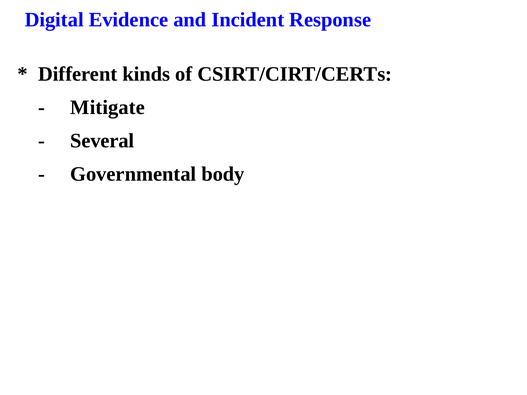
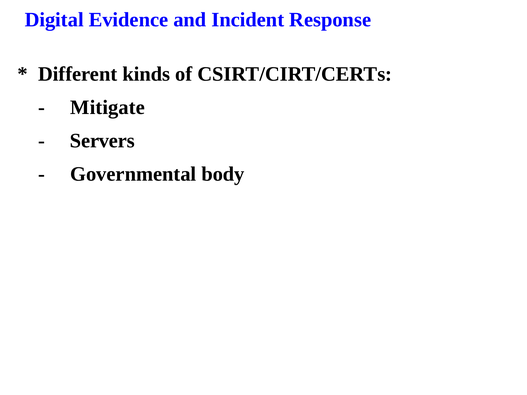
Several: Several -> Servers
